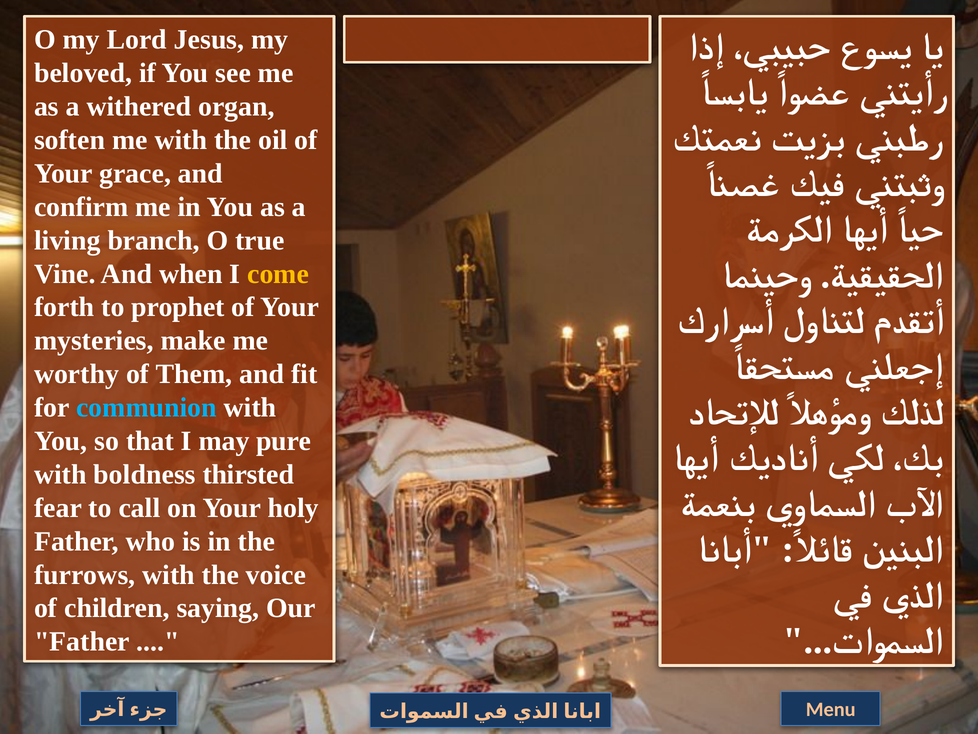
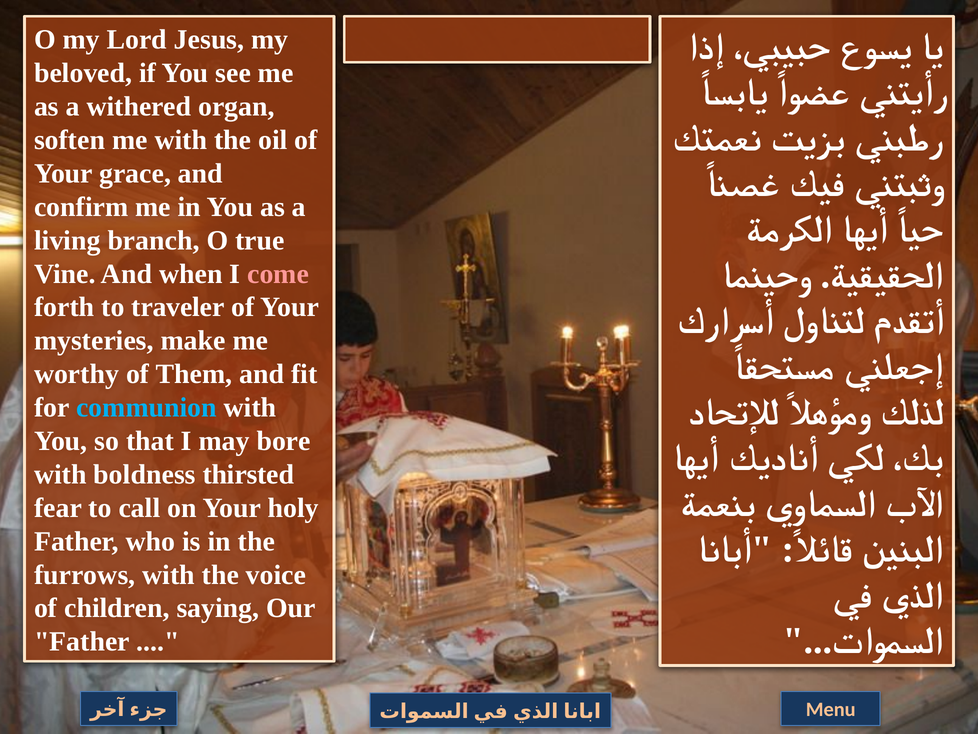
come colour: yellow -> pink
prophet: prophet -> traveler
pure: pure -> bore
